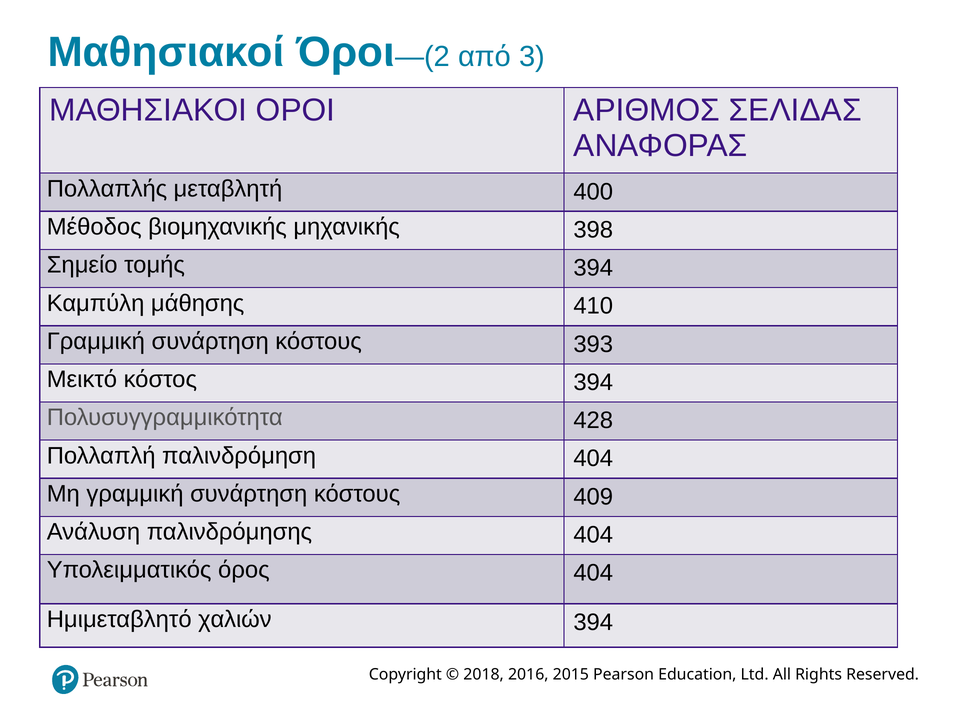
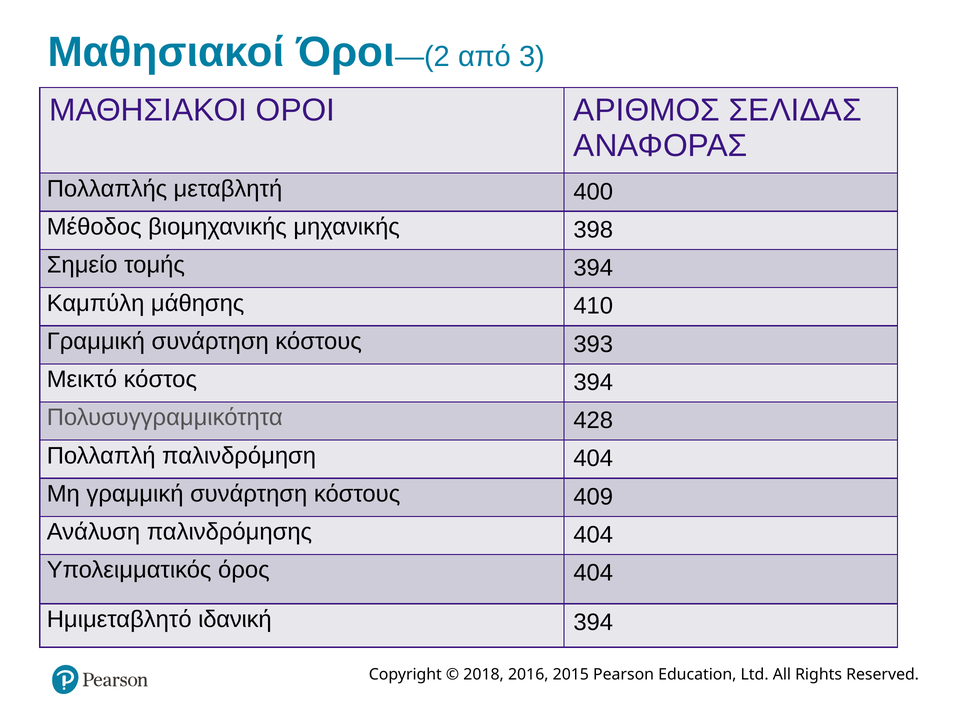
χαλιών: χαλιών -> ιδανική
